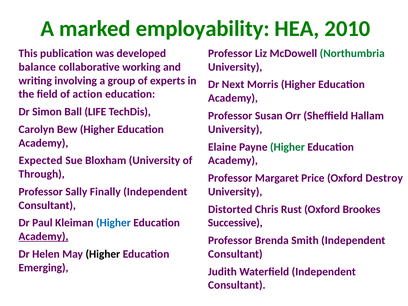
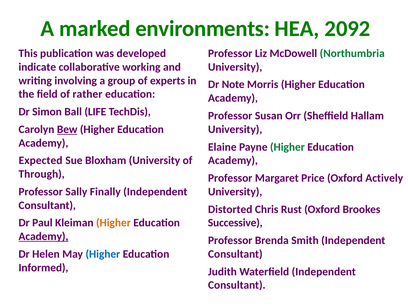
employability: employability -> environments
2010: 2010 -> 2092
balance: balance -> indicate
Next: Next -> Note
action: action -> rather
Bew underline: none -> present
Destroy: Destroy -> Actively
Higher at (113, 223) colour: blue -> orange
Higher at (103, 254) colour: black -> blue
Emerging: Emerging -> Informed
